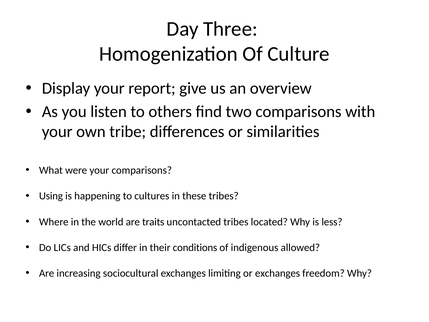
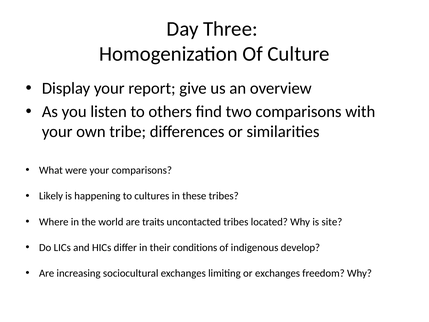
Using: Using -> Likely
less: less -> site
allowed: allowed -> develop
